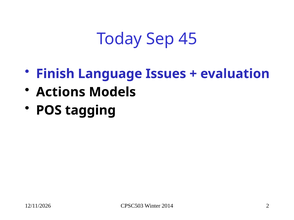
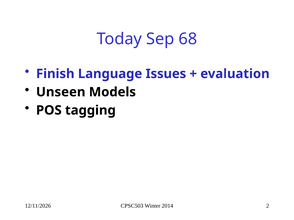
45: 45 -> 68
Actions: Actions -> Unseen
